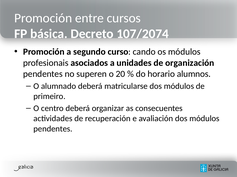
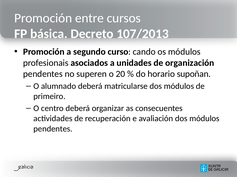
107/2074: 107/2074 -> 107/2013
alumnos: alumnos -> supoñan
